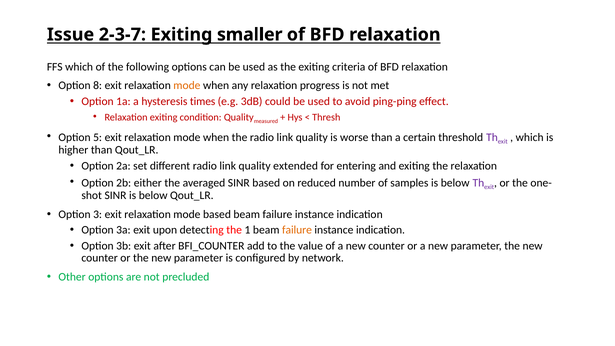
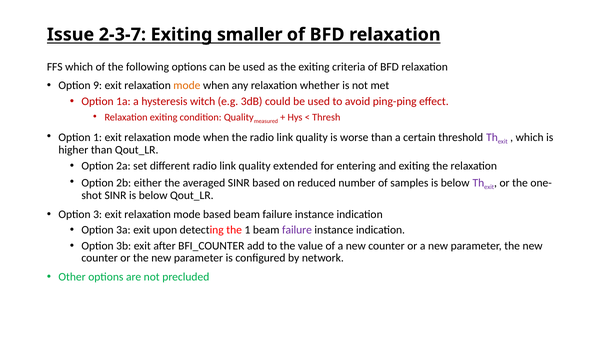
8: 8 -> 9
progress: progress -> whether
times: times -> witch
Option 5: 5 -> 1
failure at (297, 230) colour: orange -> purple
